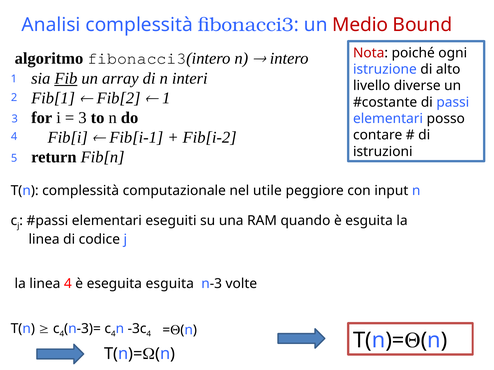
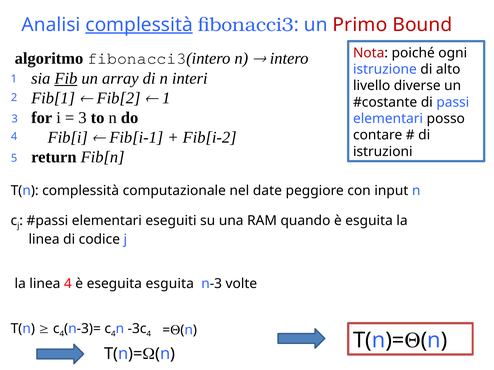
complessità at (139, 25) underline: none -> present
Medio: Medio -> Primo
utile: utile -> date
